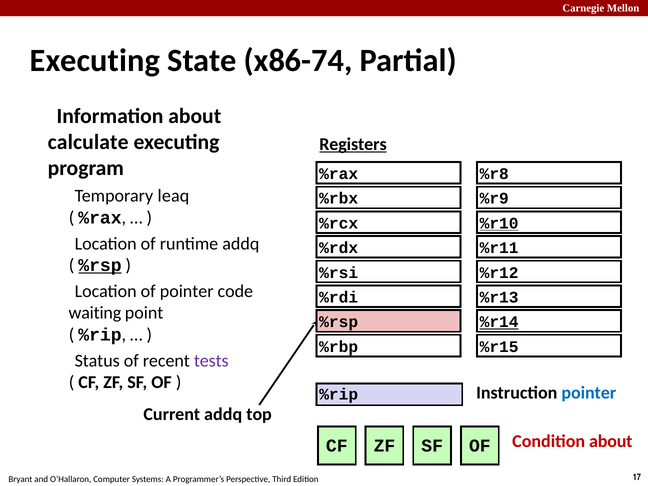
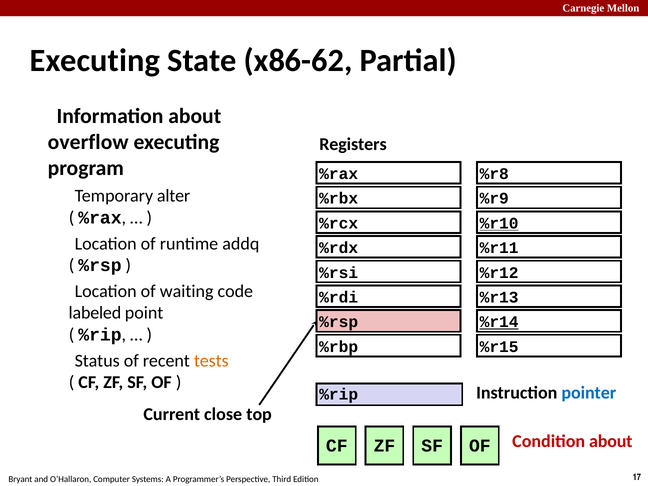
x86-74: x86-74 -> x86-62
calculate: calculate -> overflow
Registers underline: present -> none
leaq: leaq -> alter
%rsp at (100, 265) underline: present -> none
of pointer: pointer -> waiting
waiting: waiting -> labeled
tests colour: purple -> orange
Current addq: addq -> close
